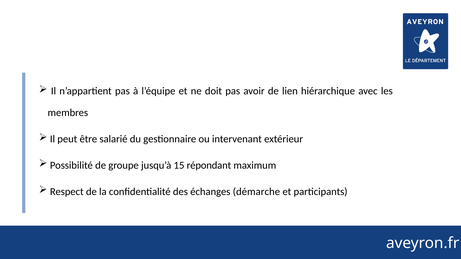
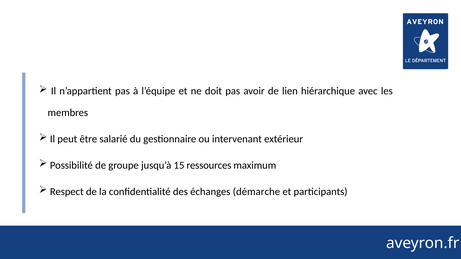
répondant: répondant -> ressources
